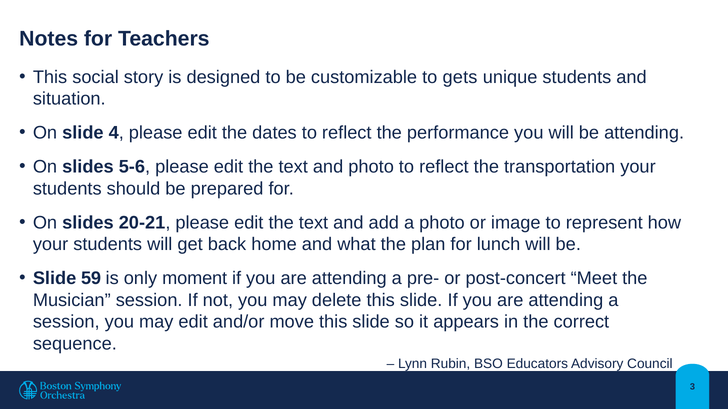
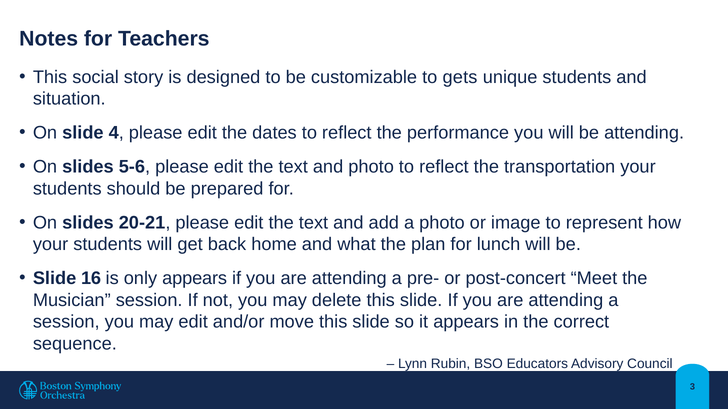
59: 59 -> 16
only moment: moment -> appears
